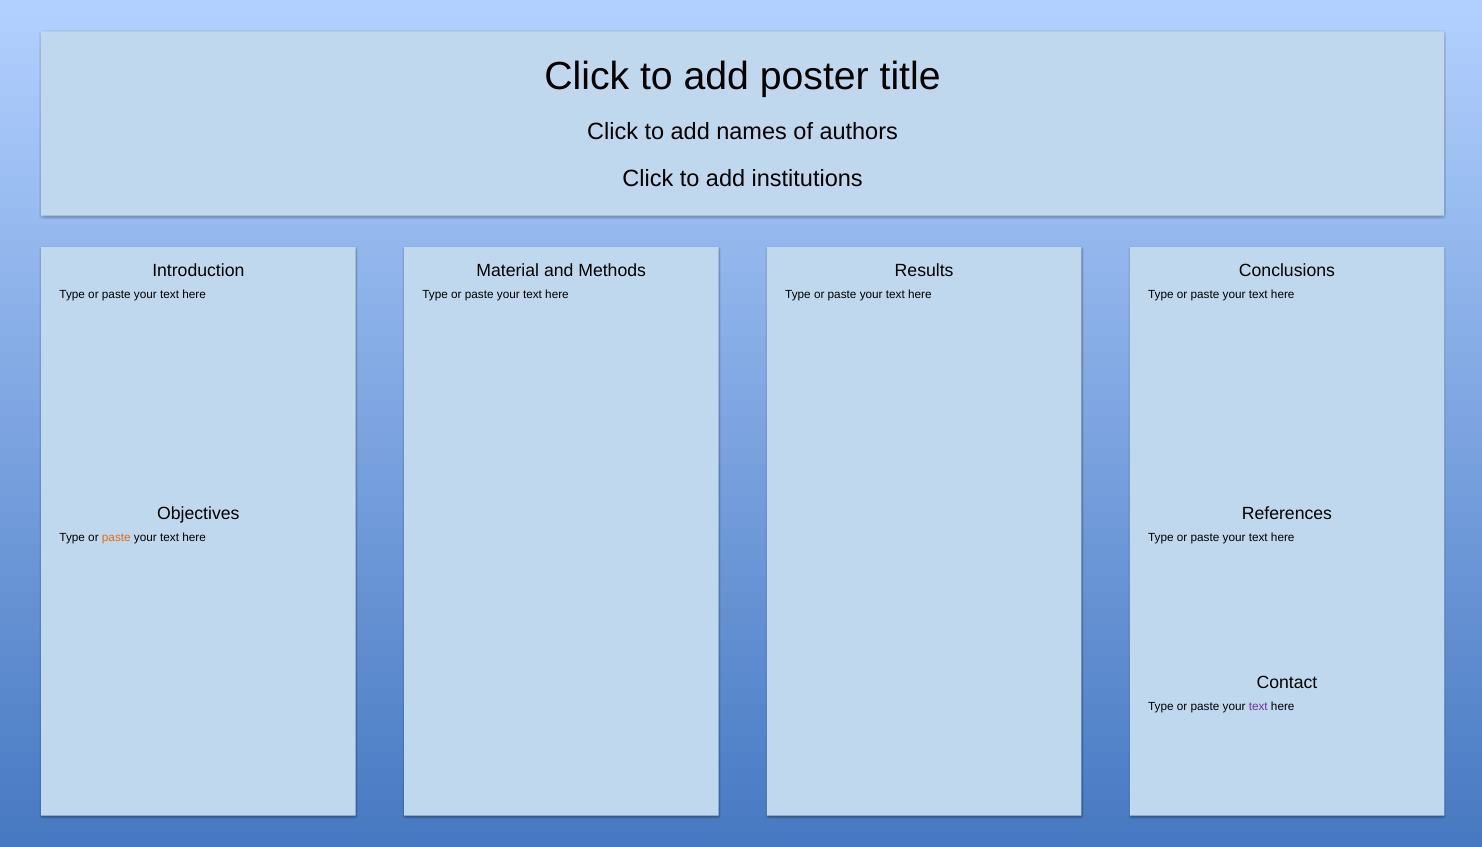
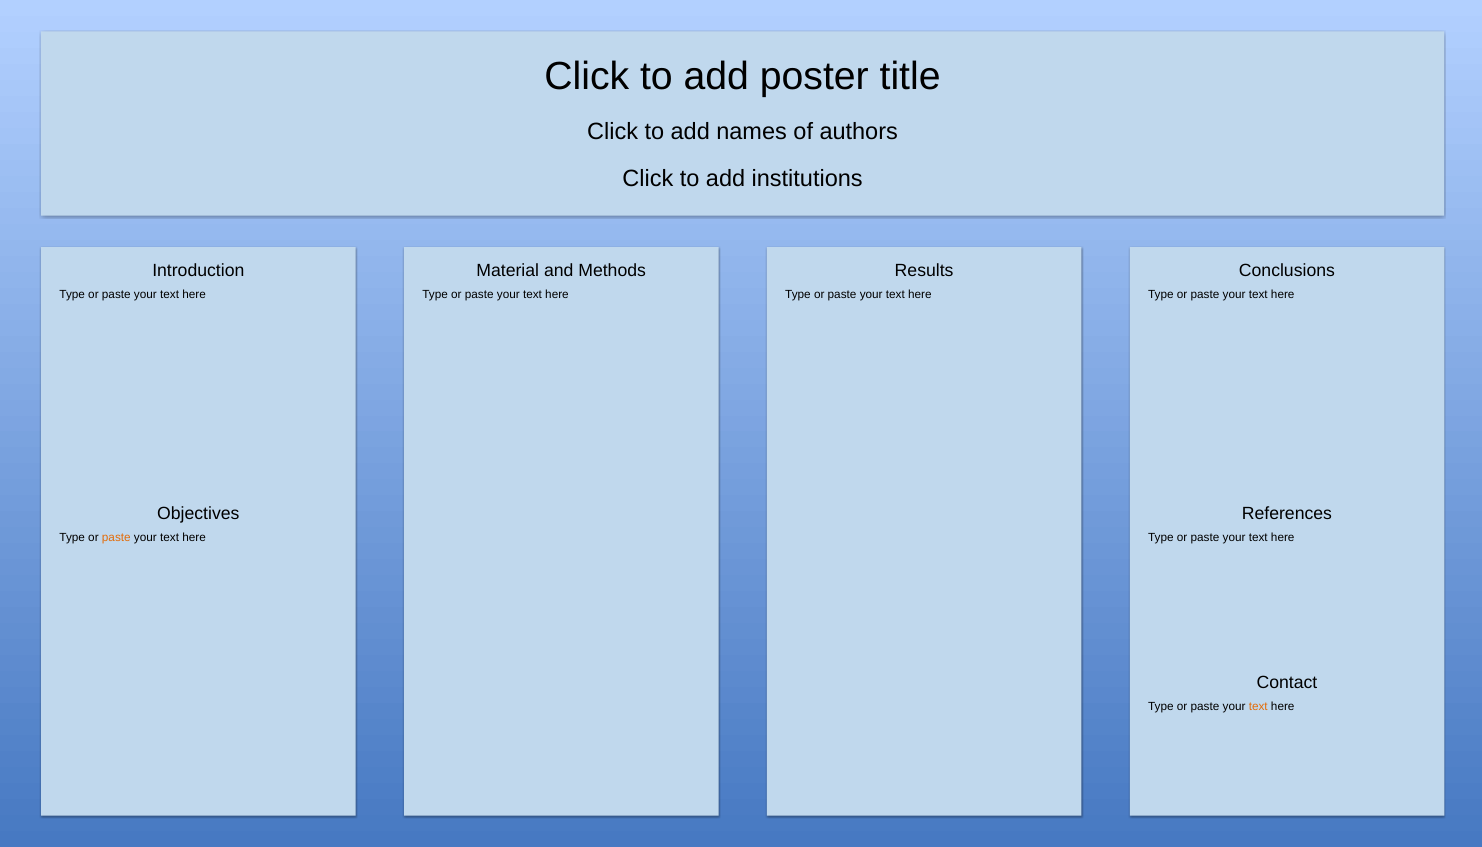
text at (1258, 706) colour: purple -> orange
